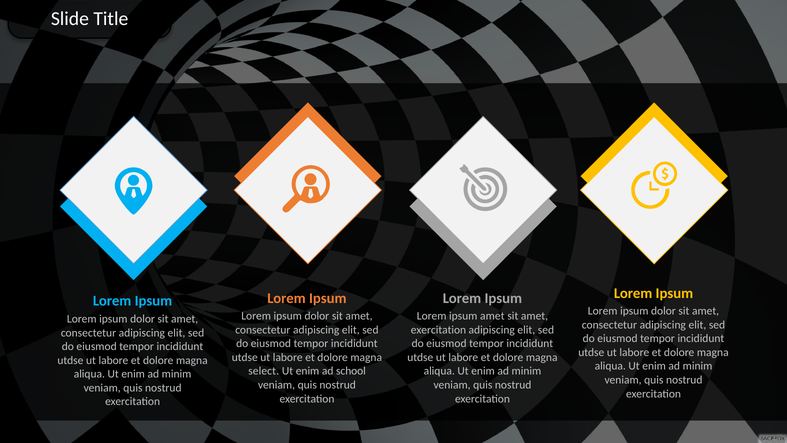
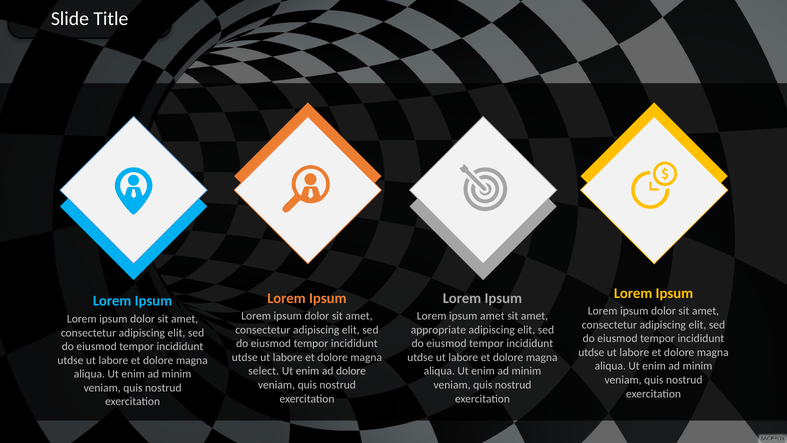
exercitation at (438, 330): exercitation -> appropriate
ad school: school -> dolore
